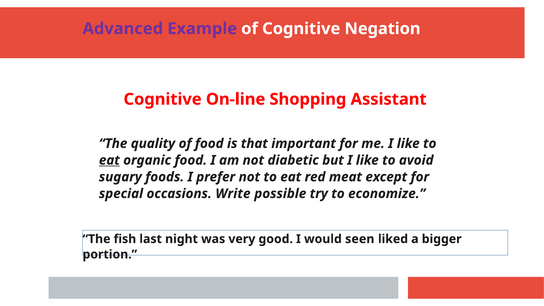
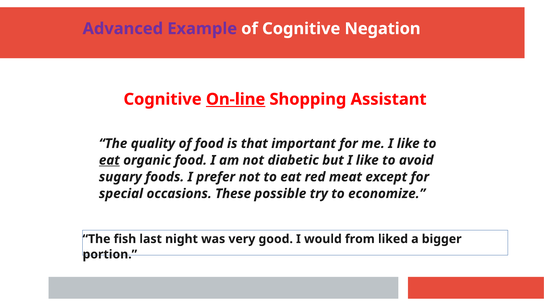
On-line underline: none -> present
Write: Write -> These
seen: seen -> from
